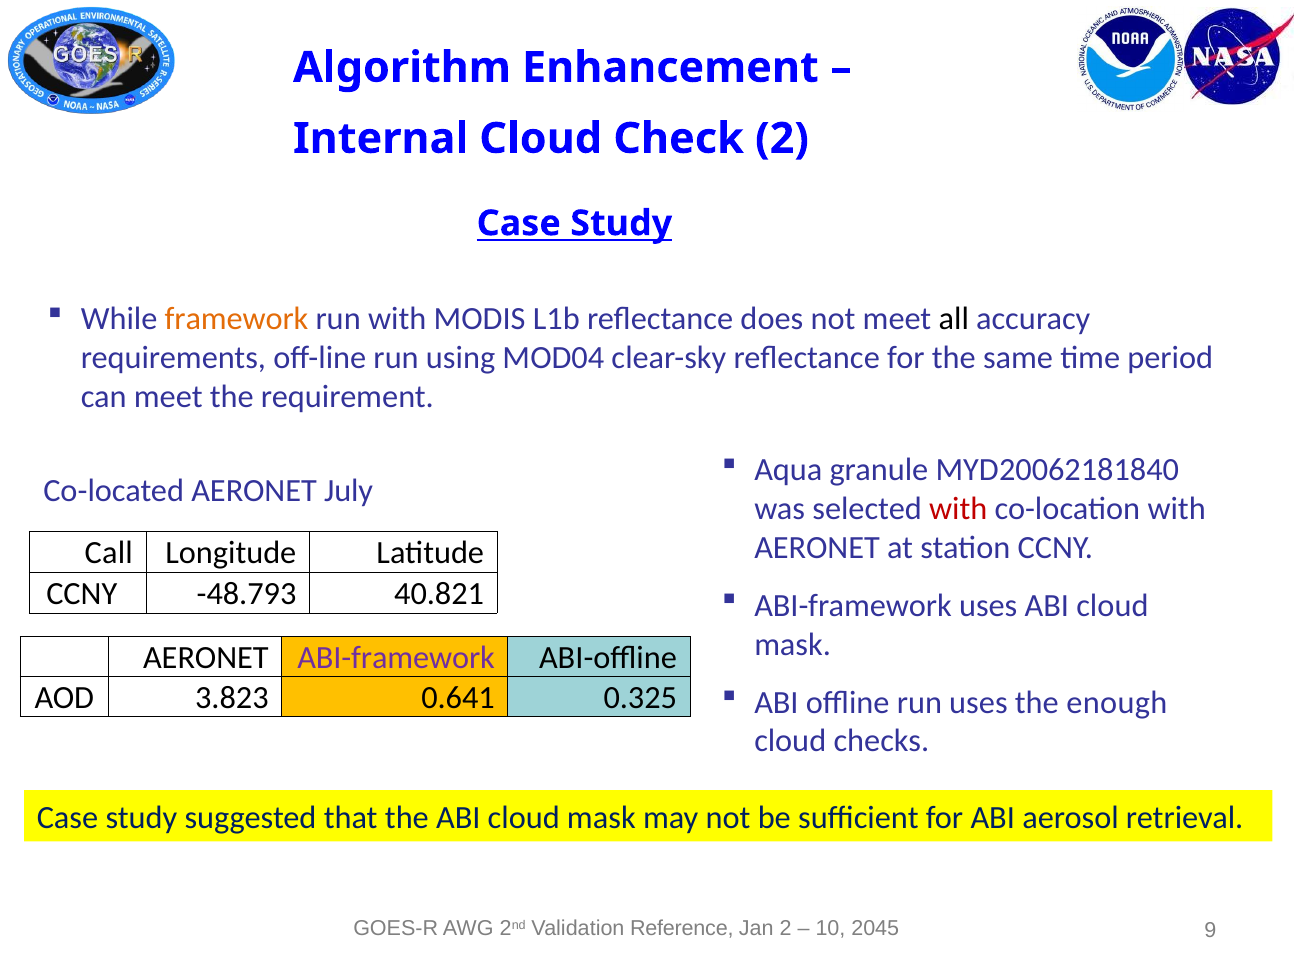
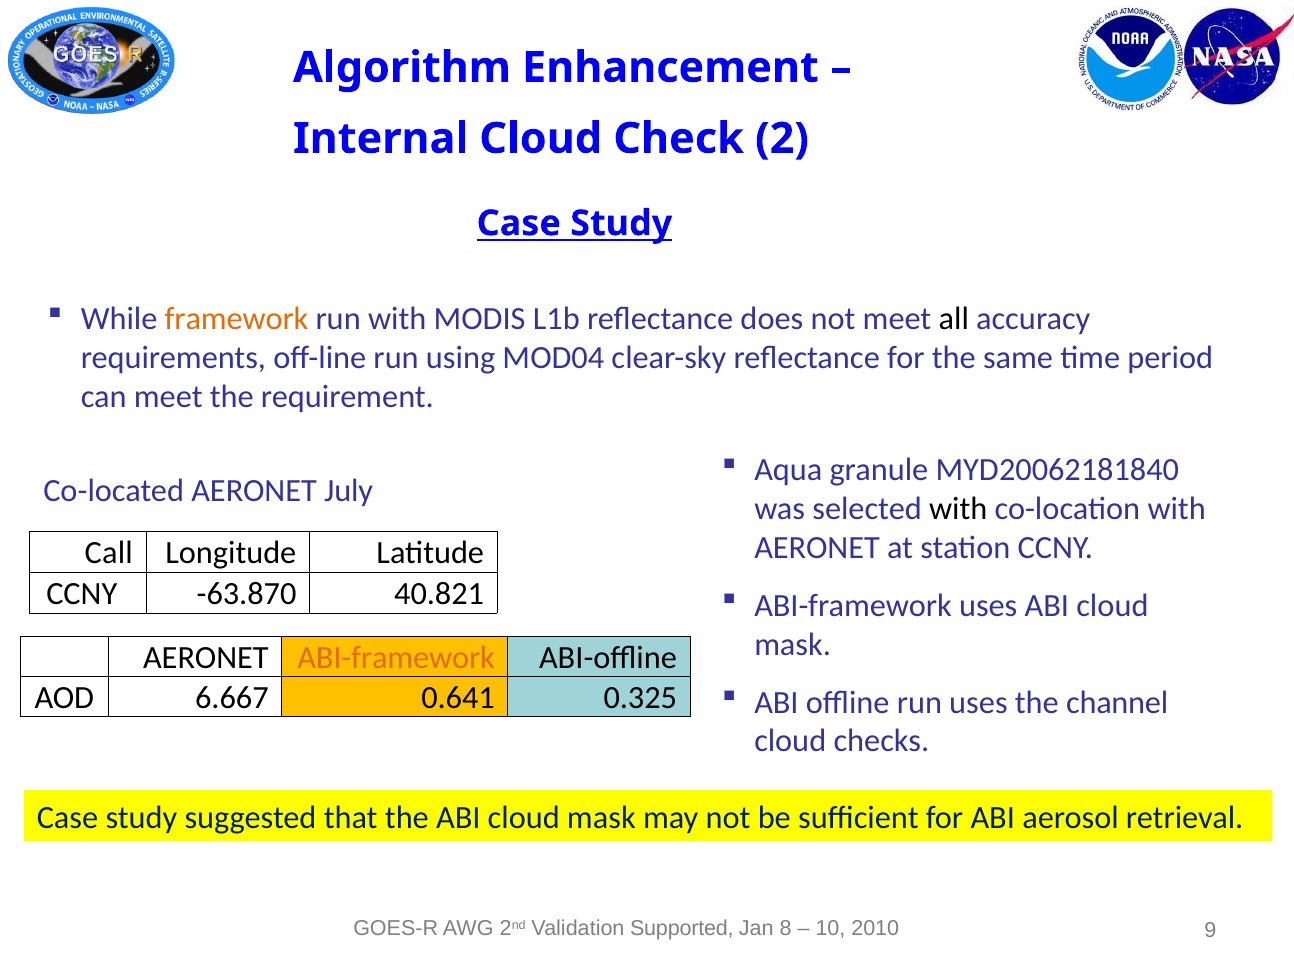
with at (958, 509) colour: red -> black
-48.793: -48.793 -> -63.870
ABI-framework at (396, 658) colour: purple -> orange
3.823: 3.823 -> 6.667
enough: enough -> channel
Reference: Reference -> Supported
Jan 2: 2 -> 8
2045: 2045 -> 2010
